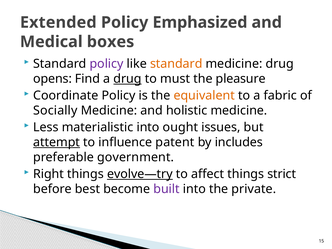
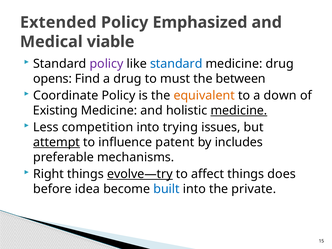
boxes: boxes -> viable
standard at (176, 64) colour: orange -> blue
drug at (128, 79) underline: present -> none
pleasure: pleasure -> between
fabric: fabric -> down
Socially: Socially -> Existing
medicine at (239, 110) underline: none -> present
materialistic: materialistic -> competition
ought: ought -> trying
government: government -> mechanisms
strict: strict -> does
best: best -> idea
built colour: purple -> blue
